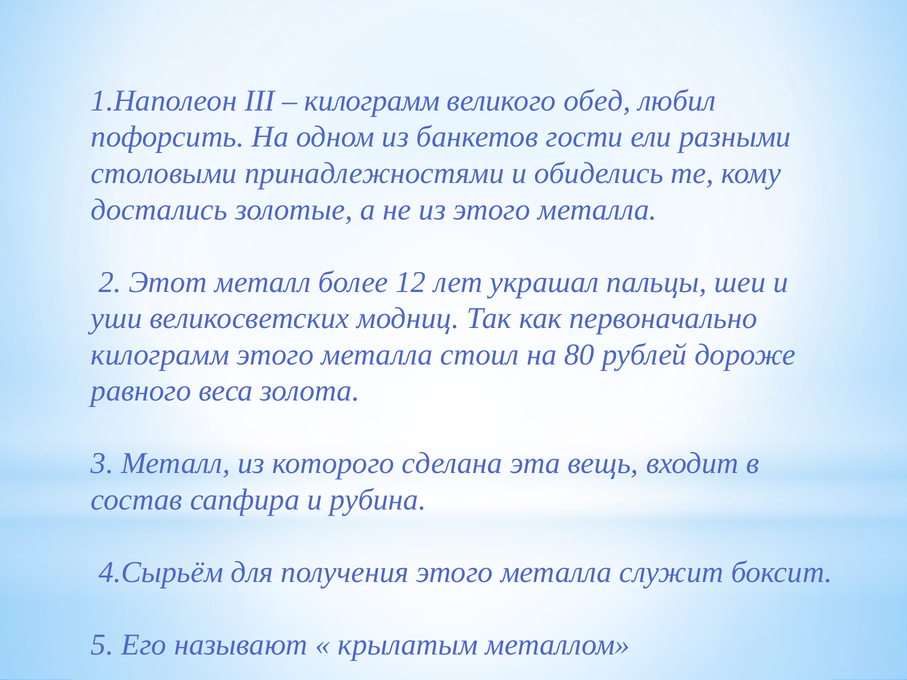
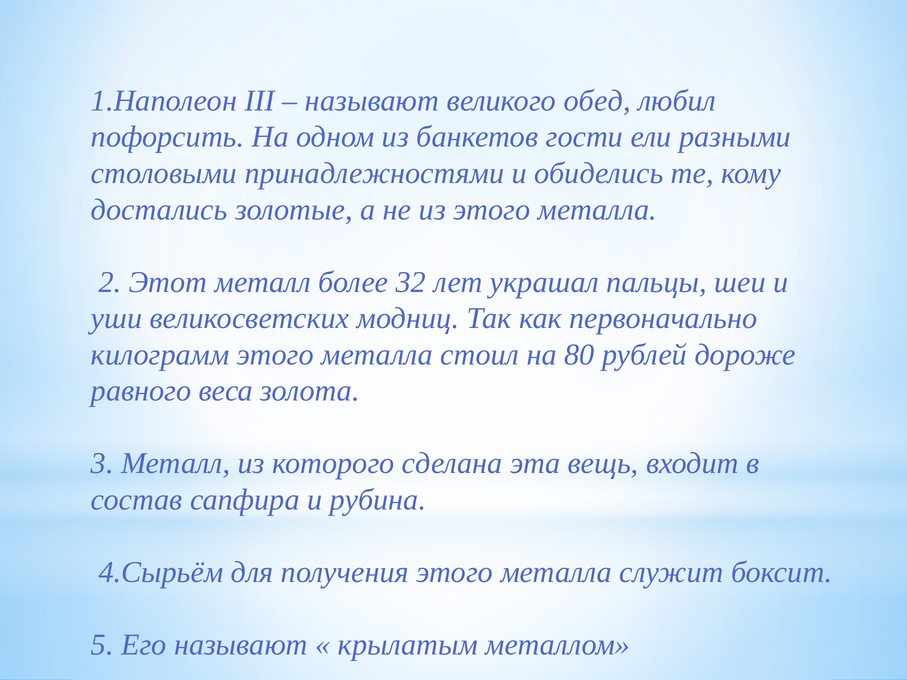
килограмм at (372, 101): килограмм -> называют
12: 12 -> 32
